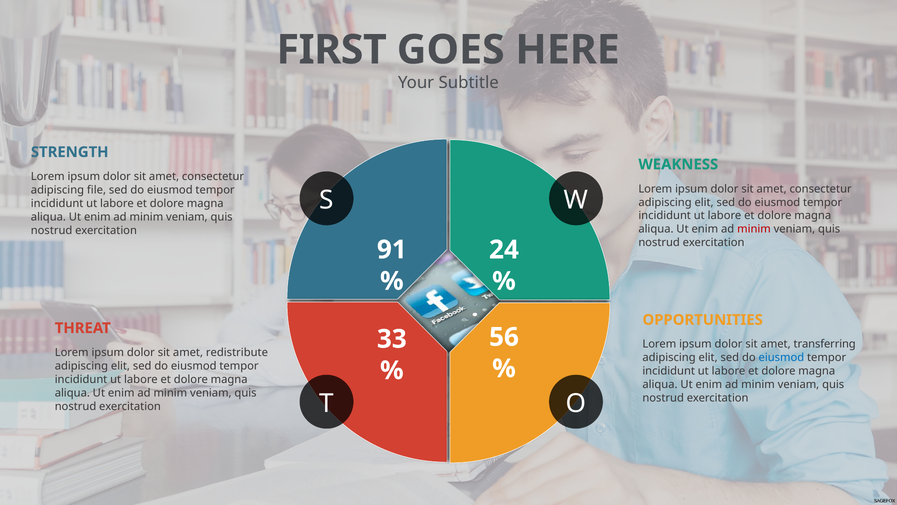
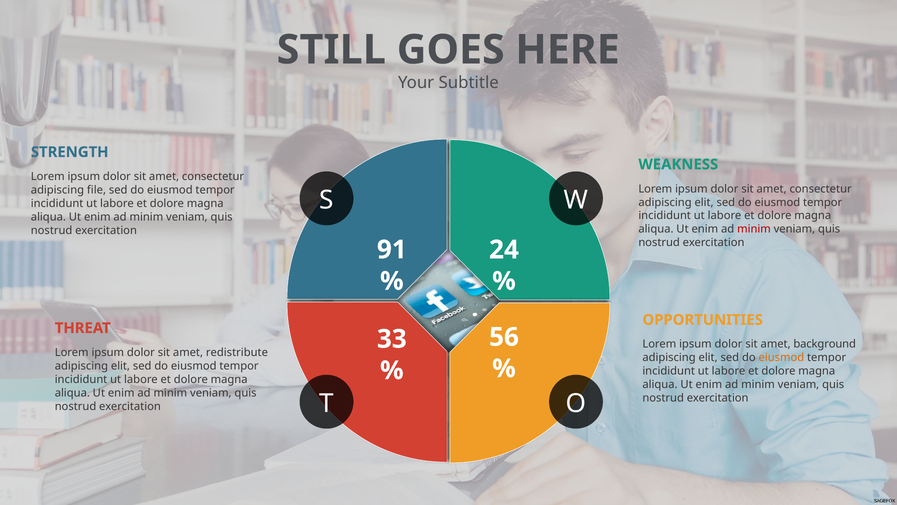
FIRST: FIRST -> STILL
transferring: transferring -> background
eiusmod at (781, 357) colour: blue -> orange
